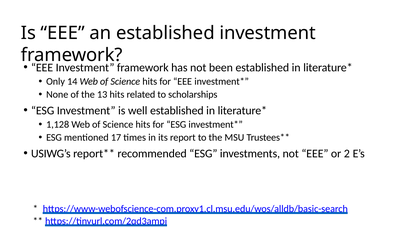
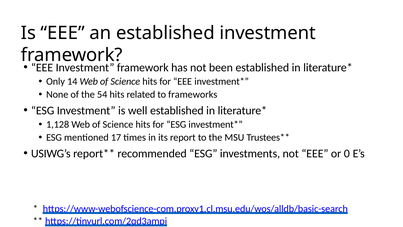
13: 13 -> 54
scholarships: scholarships -> frameworks
2: 2 -> 0
